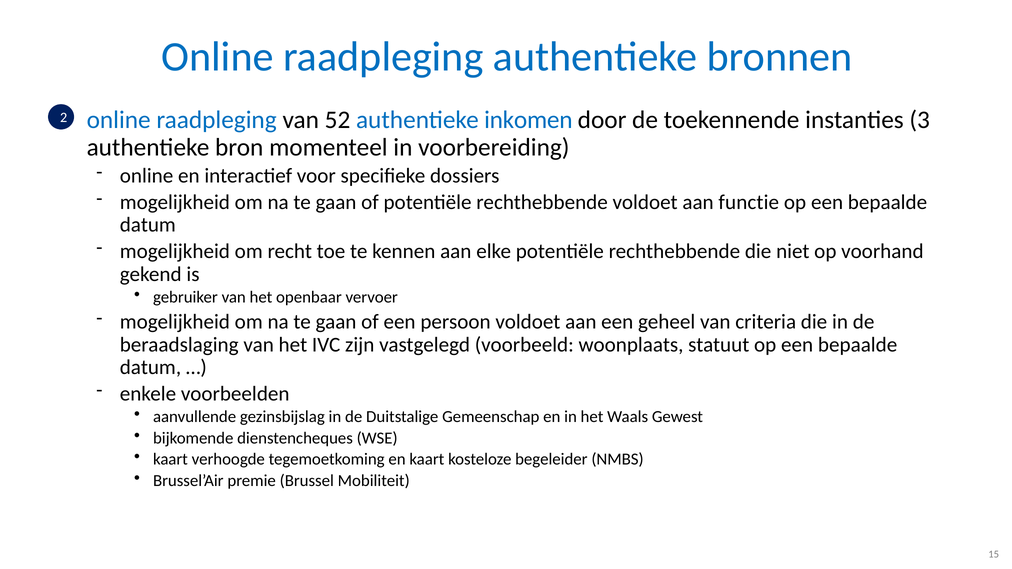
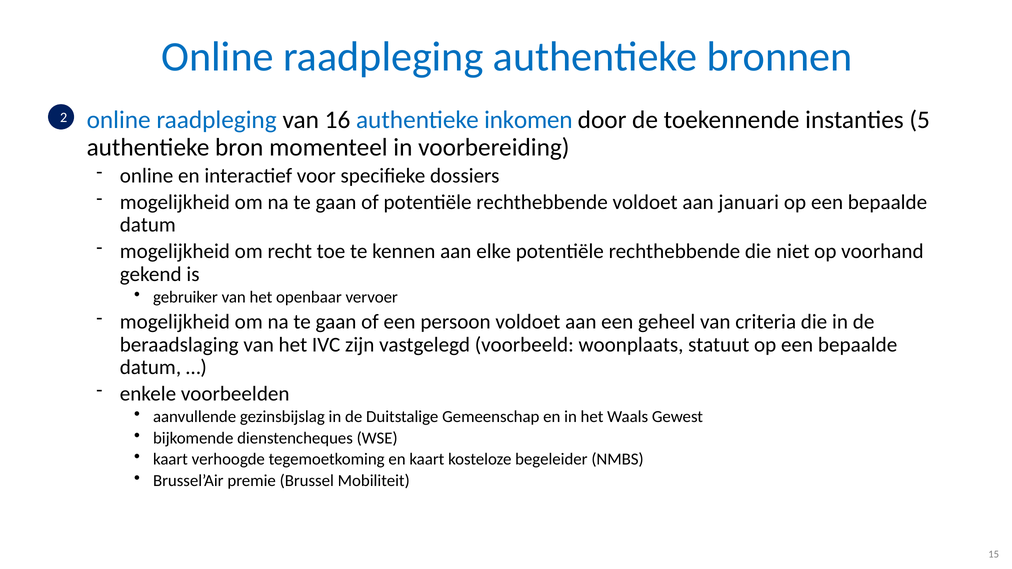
52: 52 -> 16
3: 3 -> 5
functie: functie -> januari
